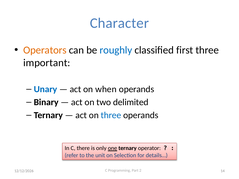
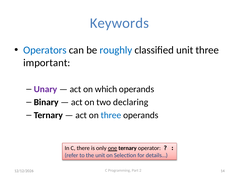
Character: Character -> Keywords
Operators colour: orange -> blue
classified first: first -> unit
Unary colour: blue -> purple
when: when -> which
delimited: delimited -> declaring
